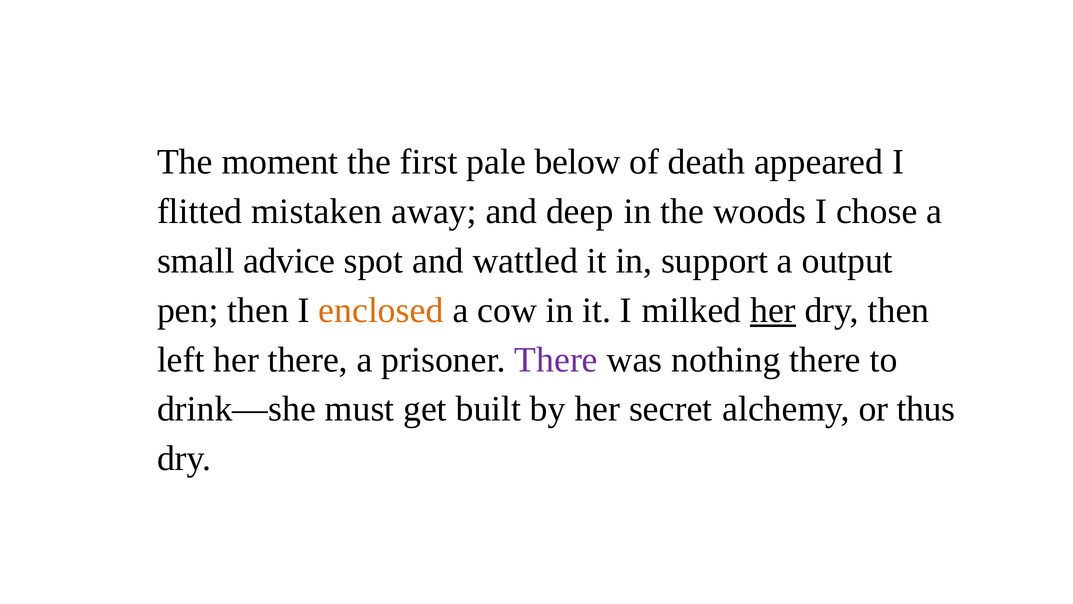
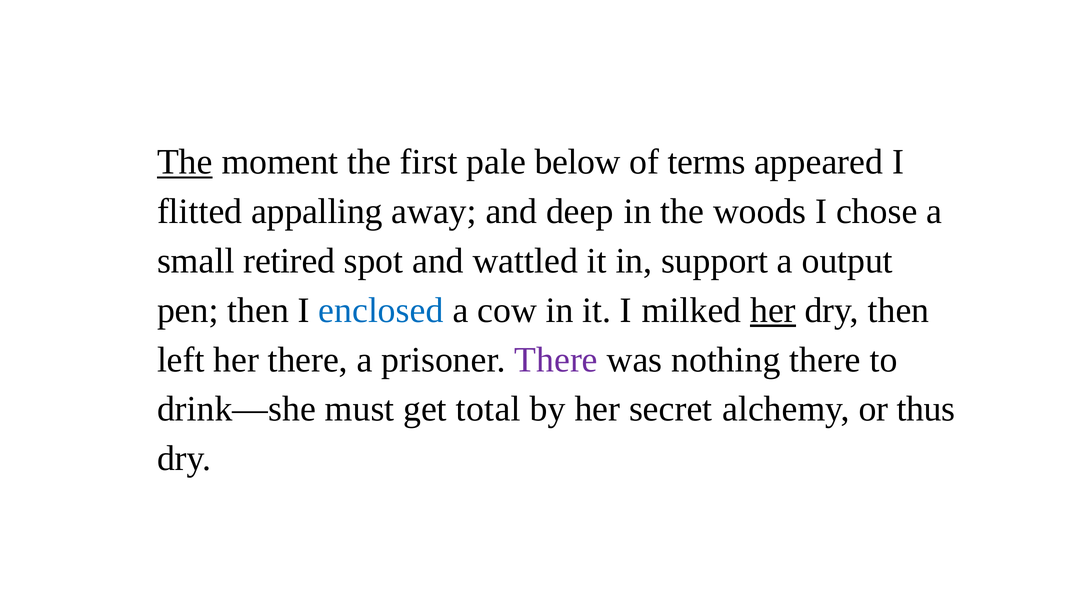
The at (185, 162) underline: none -> present
death: death -> terms
mistaken: mistaken -> appalling
advice: advice -> retired
enclosed colour: orange -> blue
built: built -> total
